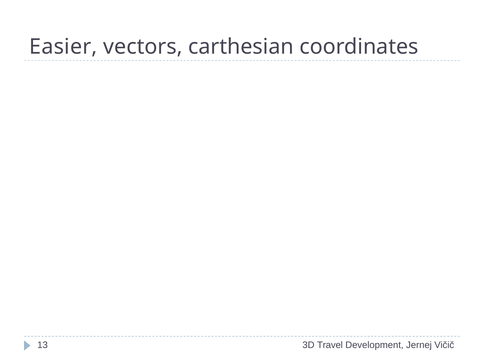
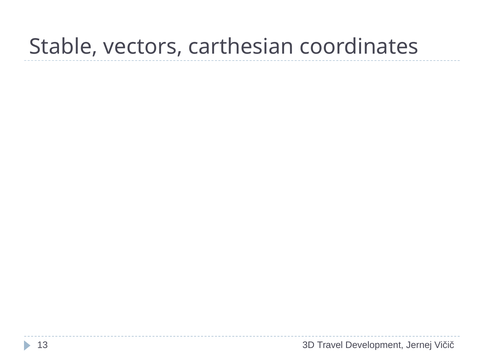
Easier: Easier -> Stable
